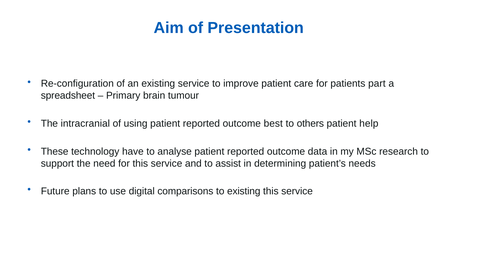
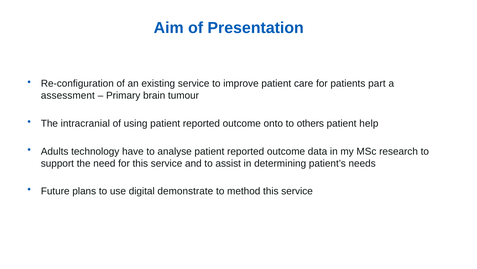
spreadsheet: spreadsheet -> assessment
best: best -> onto
These: These -> Adults
comparisons: comparisons -> demonstrate
to existing: existing -> method
